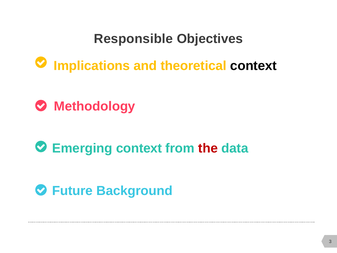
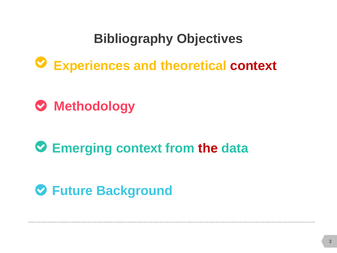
Responsible: Responsible -> Bibliography
Implications: Implications -> Experiences
context at (253, 66) colour: black -> red
